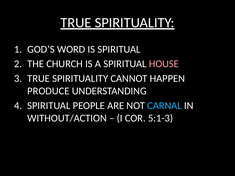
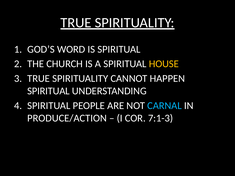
HOUSE colour: pink -> yellow
PRODUCE at (48, 91): PRODUCE -> SPIRITUAL
WITHOUT/ACTION: WITHOUT/ACTION -> PRODUCE/ACTION
5:1-3: 5:1-3 -> 7:1-3
